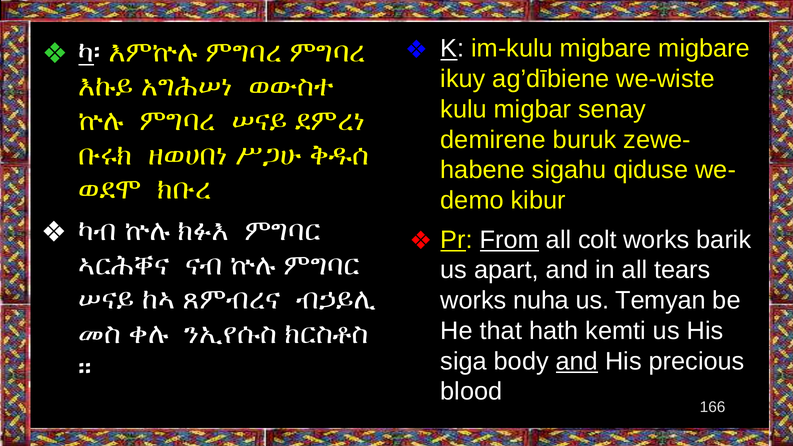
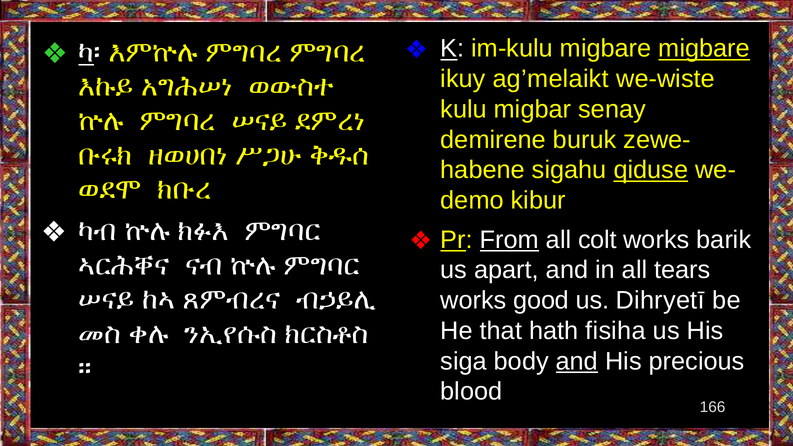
migbare at (704, 49) underline: none -> present
ag’dībiene: ag’dībiene -> ag’melaikt
qiduse underline: none -> present
nuha: nuha -> good
Temyan: Temyan -> Dihryetī
kemti: kemti -> fisiha
